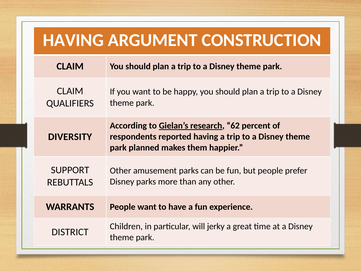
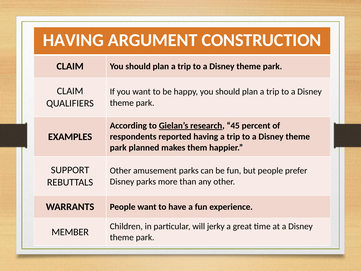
62: 62 -> 45
DIVERSITY: DIVERSITY -> EXAMPLES
DISTRICT: DISTRICT -> MEMBER
